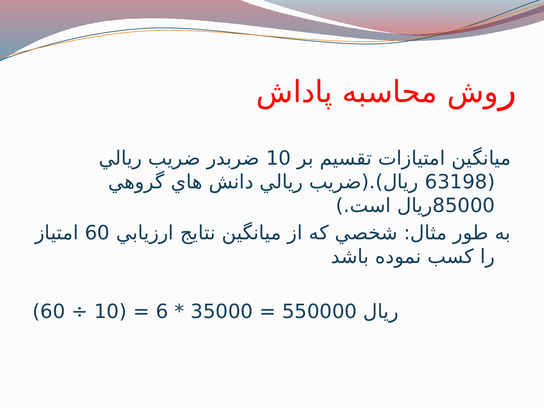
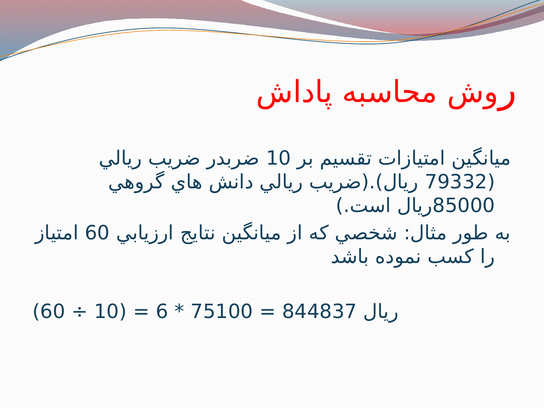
63198: 63198 -> 79332
35000: 35000 -> 75100
550000: 550000 -> 844837
